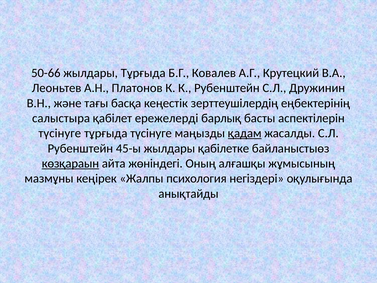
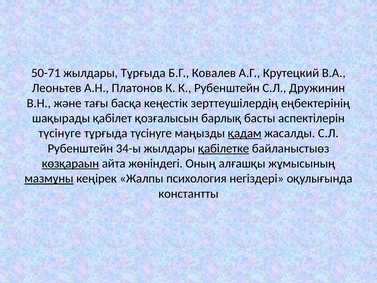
50-66: 50-66 -> 50-71
салыстыра: салыстыра -> шақырады
ережелерді: ережелерді -> қозғалысын
45-ы: 45-ы -> 34-ы
қабілетке underline: none -> present
мазмұны underline: none -> present
анықтайды: анықтайды -> константты
